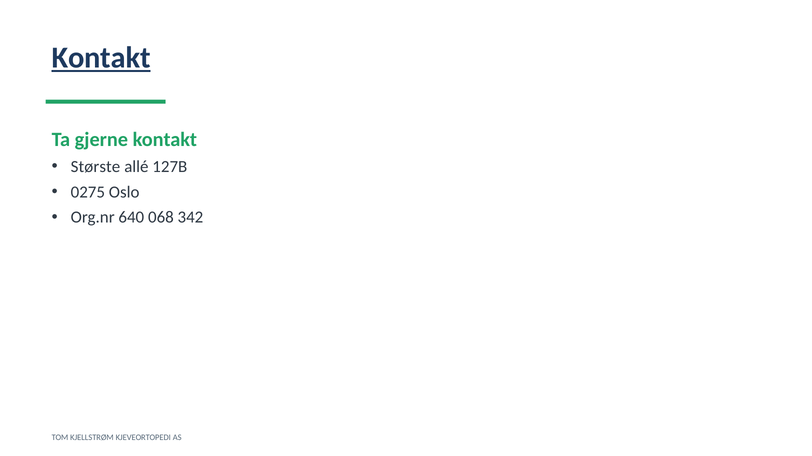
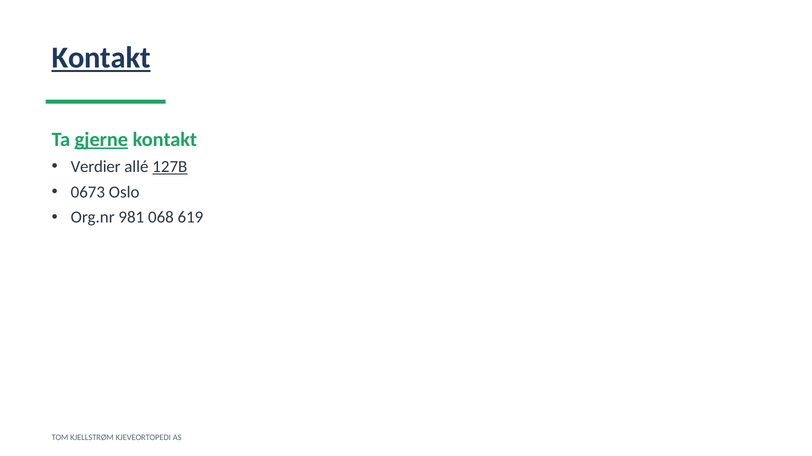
gjerne underline: none -> present
Største: Største -> Verdier
127B underline: none -> present
0275: 0275 -> 0673
640: 640 -> 981
342: 342 -> 619
